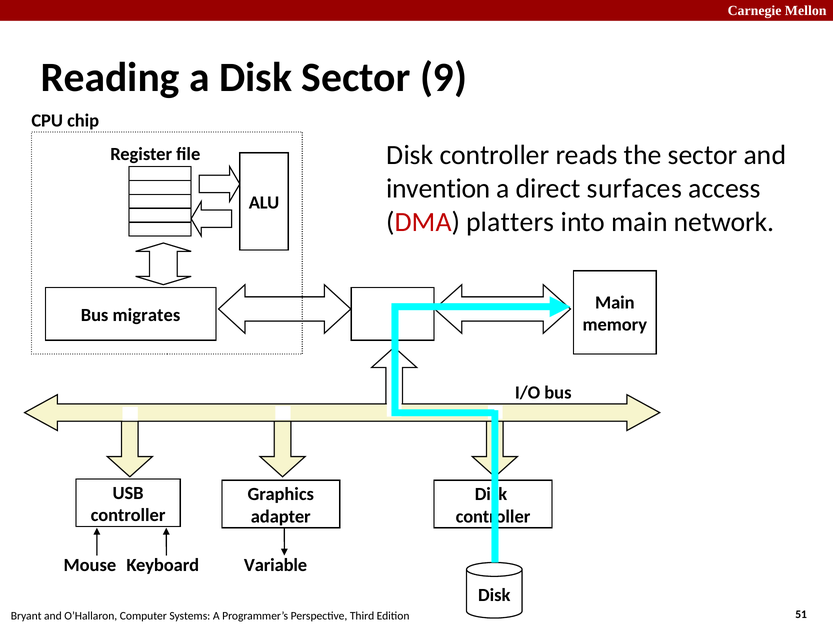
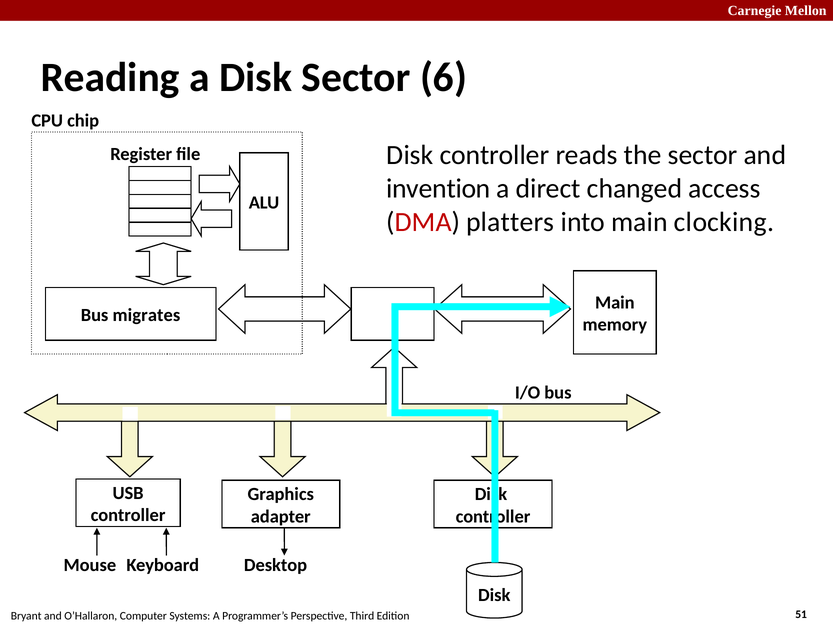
9: 9 -> 6
surfaces: surfaces -> changed
network: network -> clocking
Variable: Variable -> Desktop
